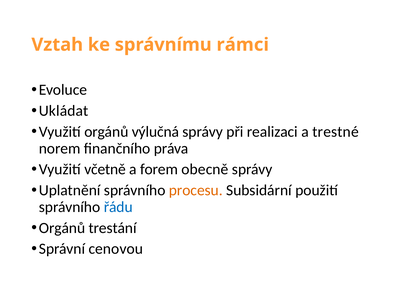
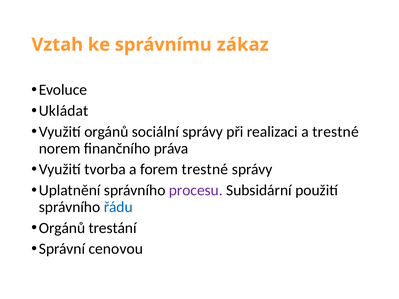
rámci: rámci -> zákaz
výlučná: výlučná -> sociální
včetně: včetně -> tvorba
forem obecně: obecně -> trestné
procesu colour: orange -> purple
